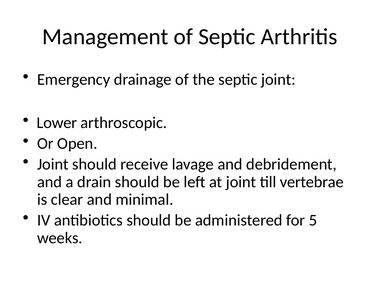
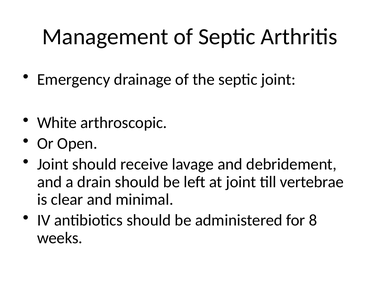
Lower: Lower -> White
5: 5 -> 8
